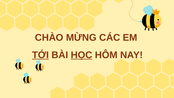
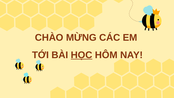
TỚI underline: present -> none
